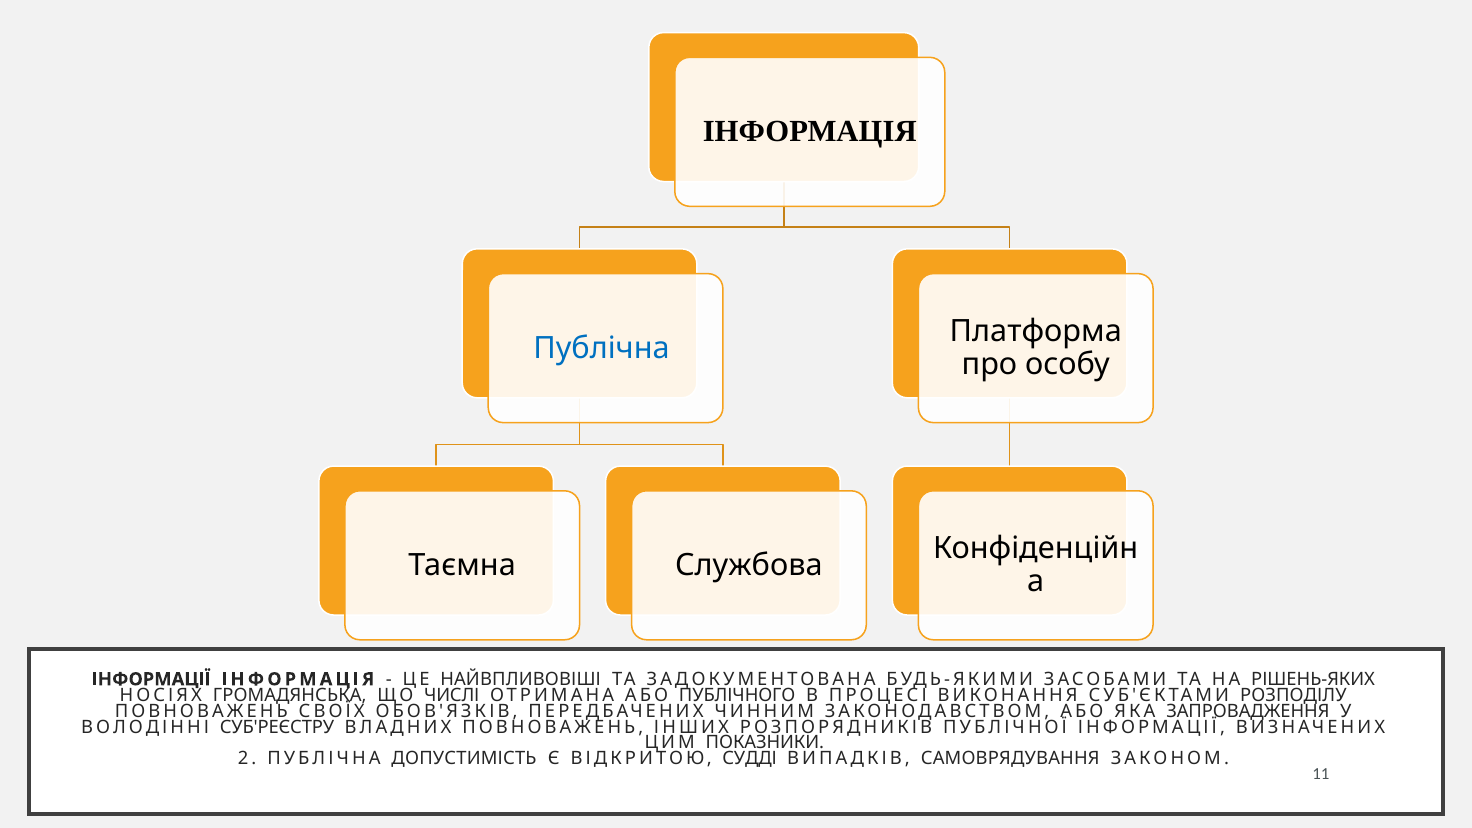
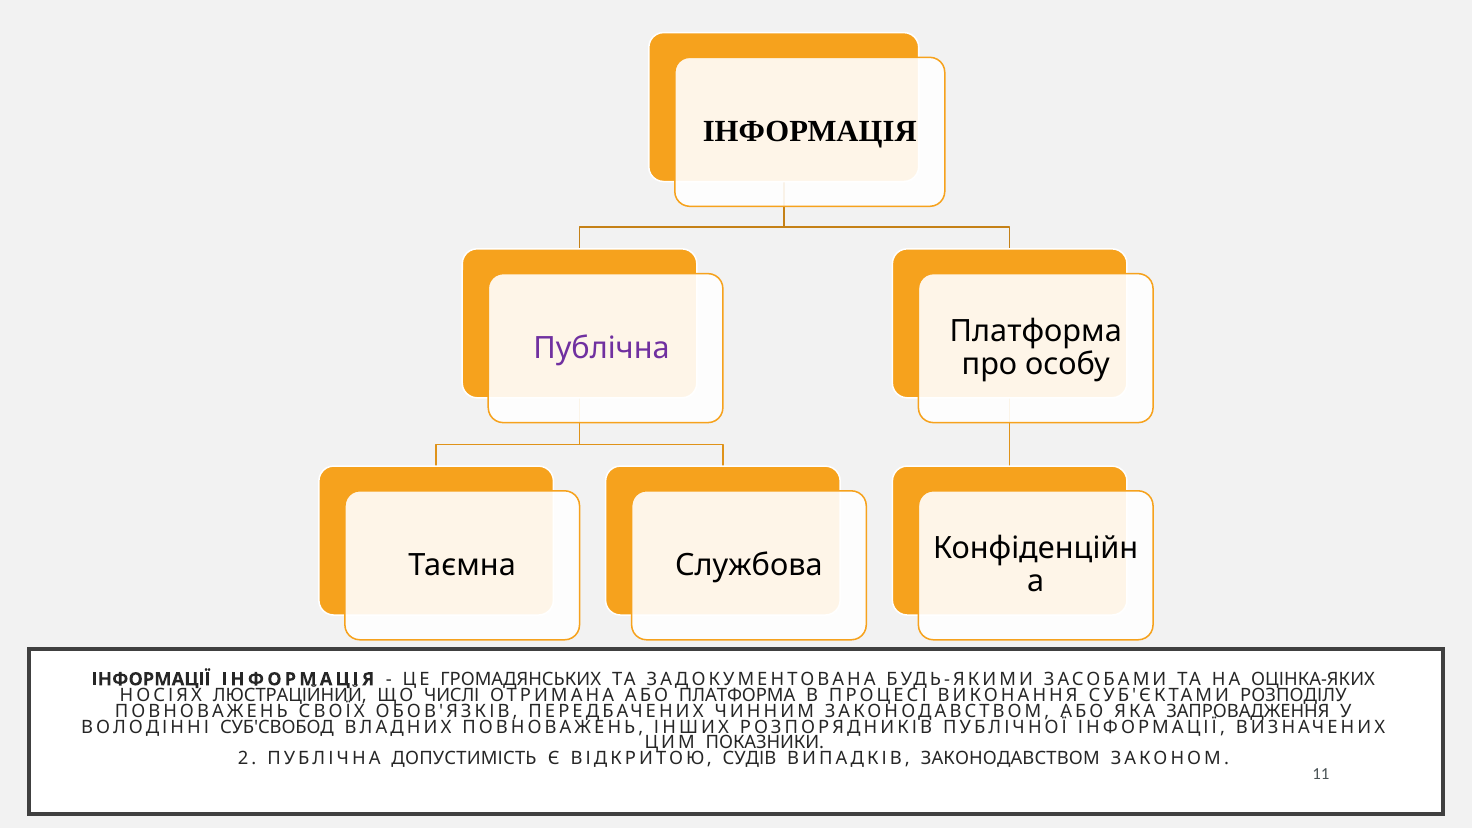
Публічна at (602, 348) colour: blue -> purple
НАЙВПЛИВОВІШІ: НАЙВПЛИВОВІШІ -> ГРОМАДЯНСЬКИХ
РІШЕНЬ-ЯКИХ: РІШЕНЬ-ЯКИХ -> ОЦІНКА-ЯКИХ
ГРОМАДЯНСЬКА: ГРОМАДЯНСЬКА -> ЛЮСТРАЦІЙНИЙ
АБО ПУБЛІЧНОГО: ПУБЛІЧНОГО -> ПЛАТФОРМА
СУБ'РЕЄСТРУ: СУБ'РЕЄСТРУ -> СУБ'СВОБОД
СУДДІ: СУДДІ -> СУДІВ
ВИПАДКІВ САМОВРЯДУВАННЯ: САМОВРЯДУВАННЯ -> ЗАКОНОДАВСТВОМ
